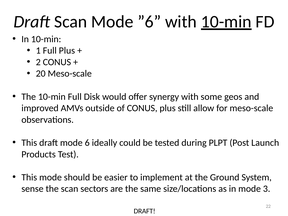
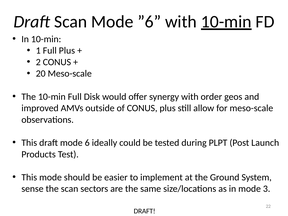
some: some -> order
